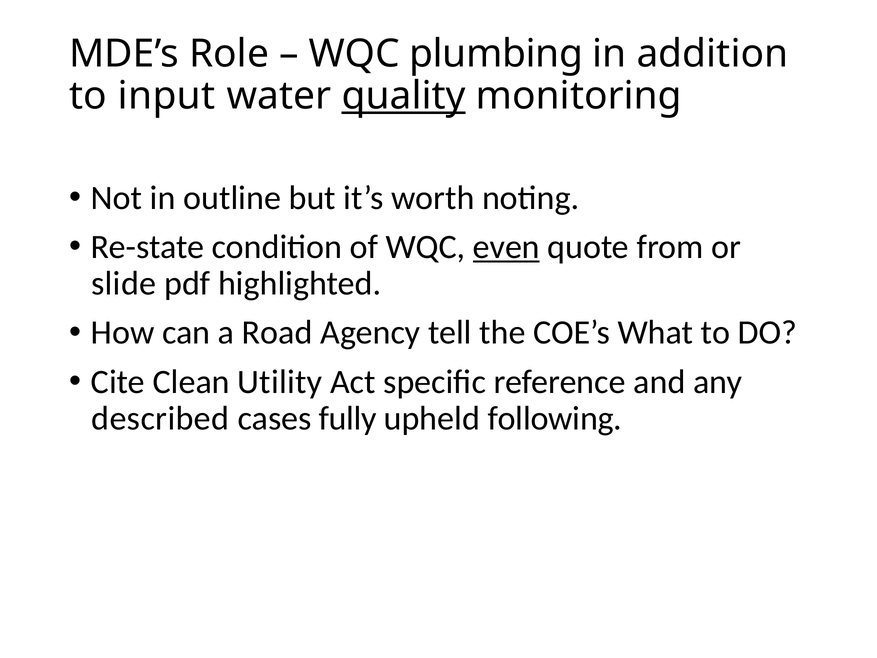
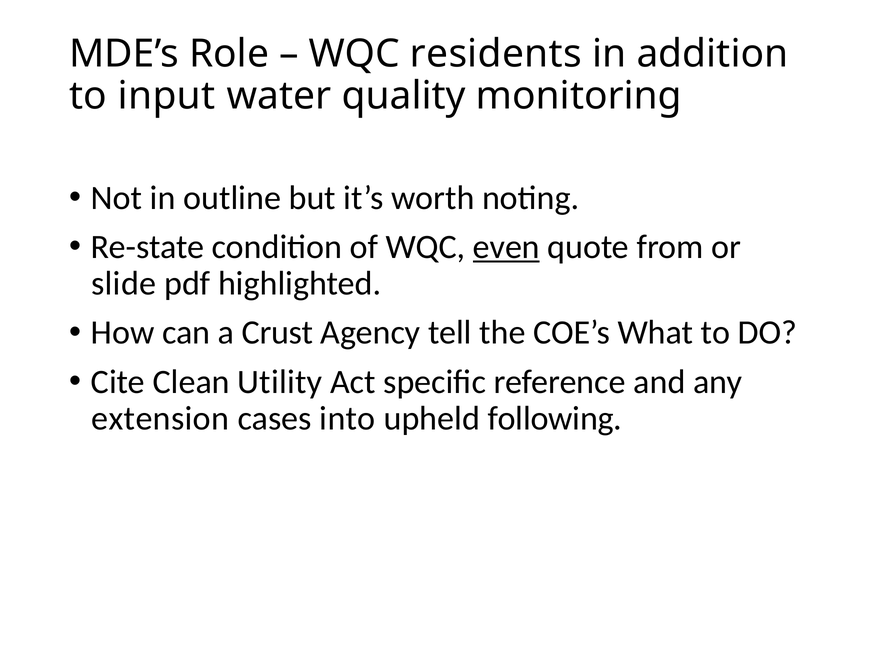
plumbing: plumbing -> residents
quality underline: present -> none
Road: Road -> Crust
described: described -> extension
fully: fully -> into
